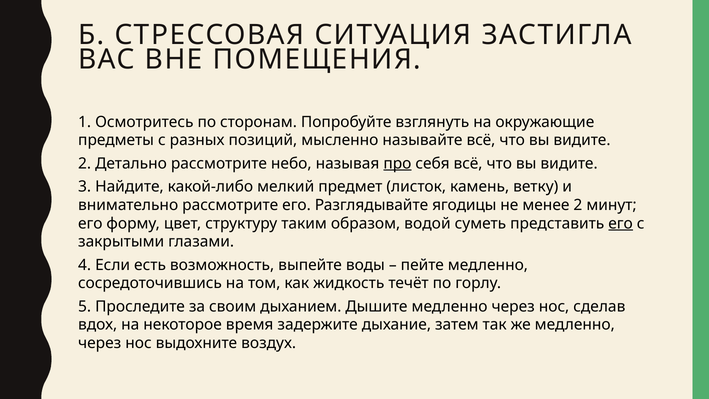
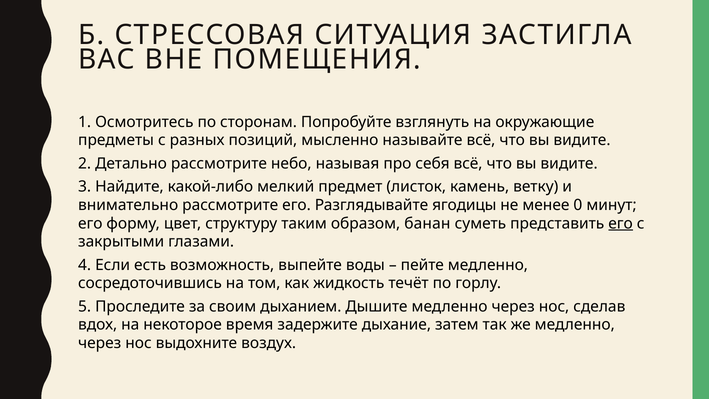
про underline: present -> none
менее 2: 2 -> 0
водой: водой -> банан
